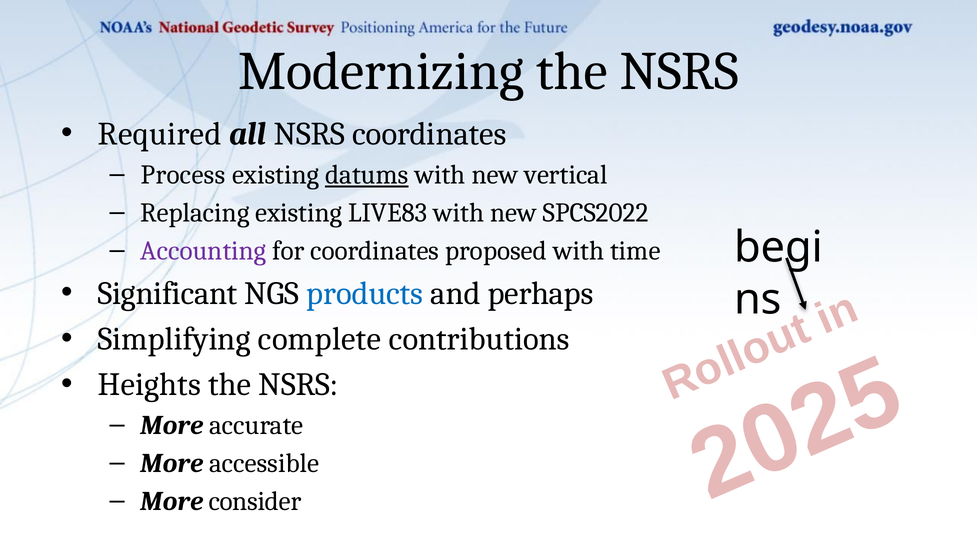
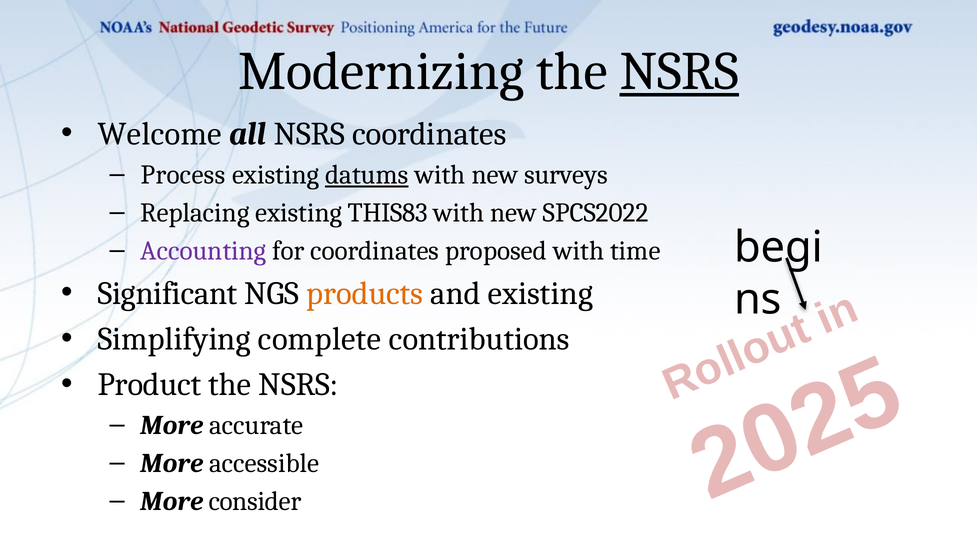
NSRS at (679, 72) underline: none -> present
Required: Required -> Welcome
vertical: vertical -> surveys
LIVE83: LIVE83 -> THIS83
products colour: blue -> orange
and perhaps: perhaps -> existing
Heights: Heights -> Product
